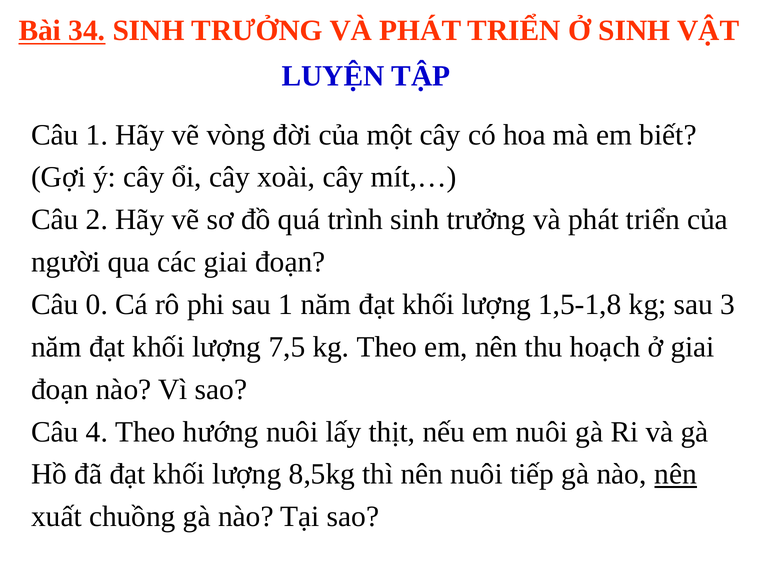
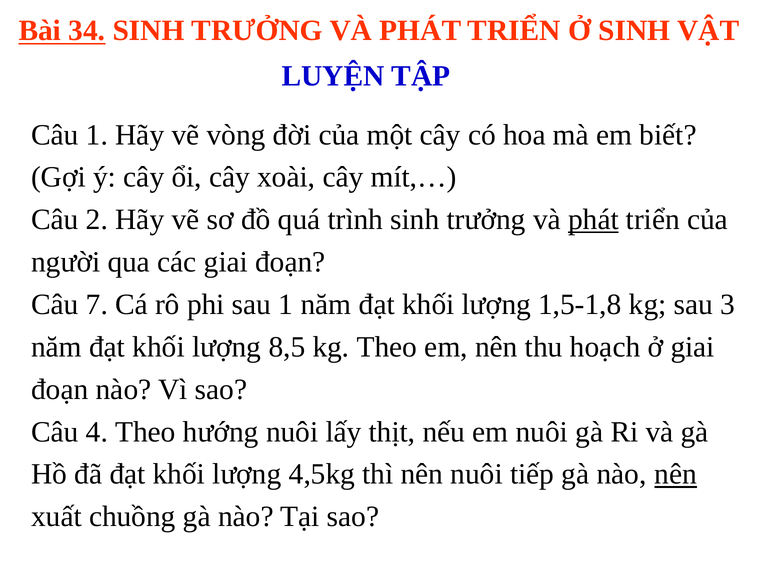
phát at (593, 220) underline: none -> present
0: 0 -> 7
7,5: 7,5 -> 8,5
8,5kg: 8,5kg -> 4,5kg
